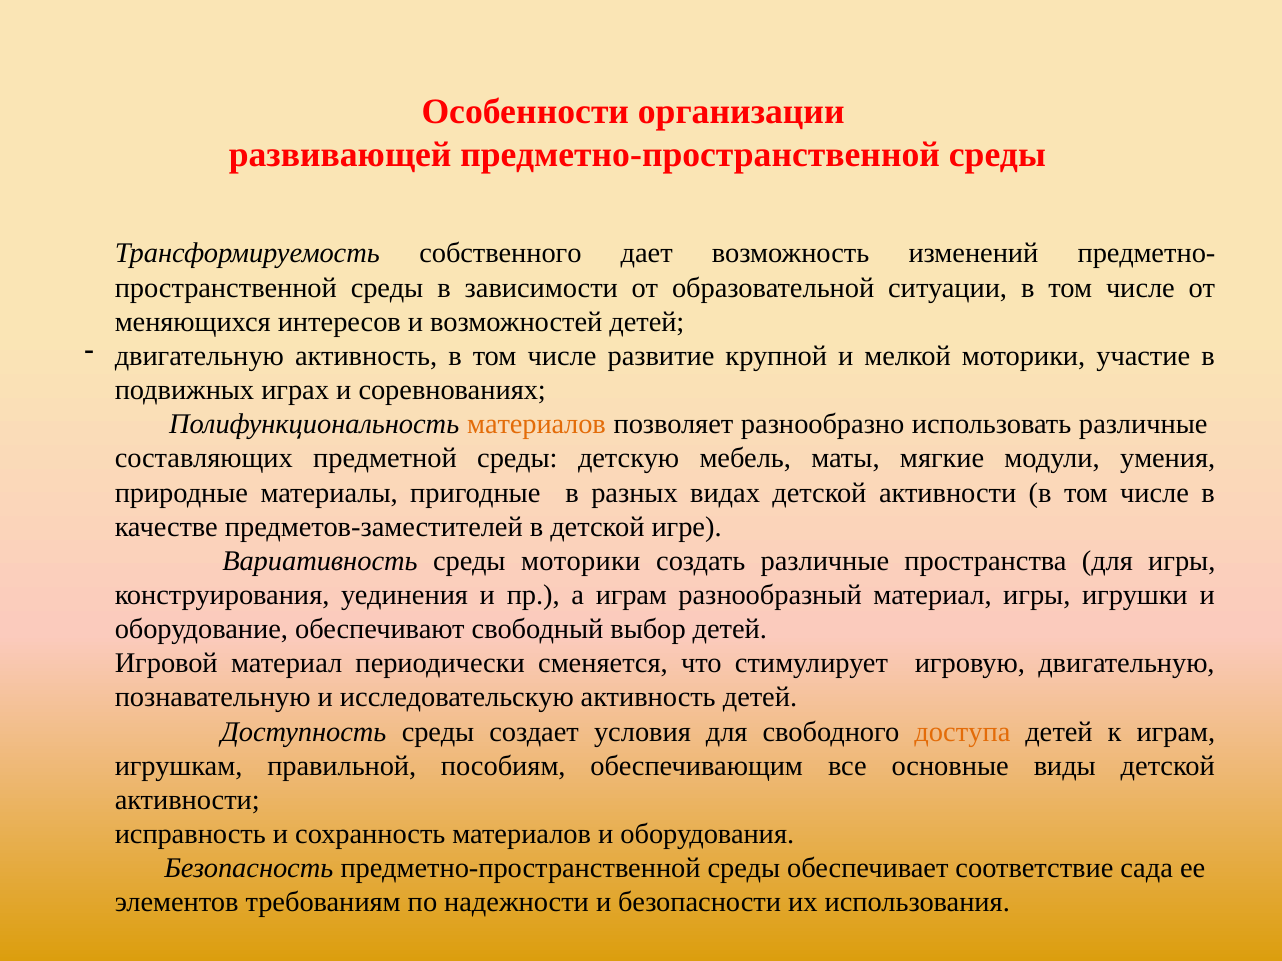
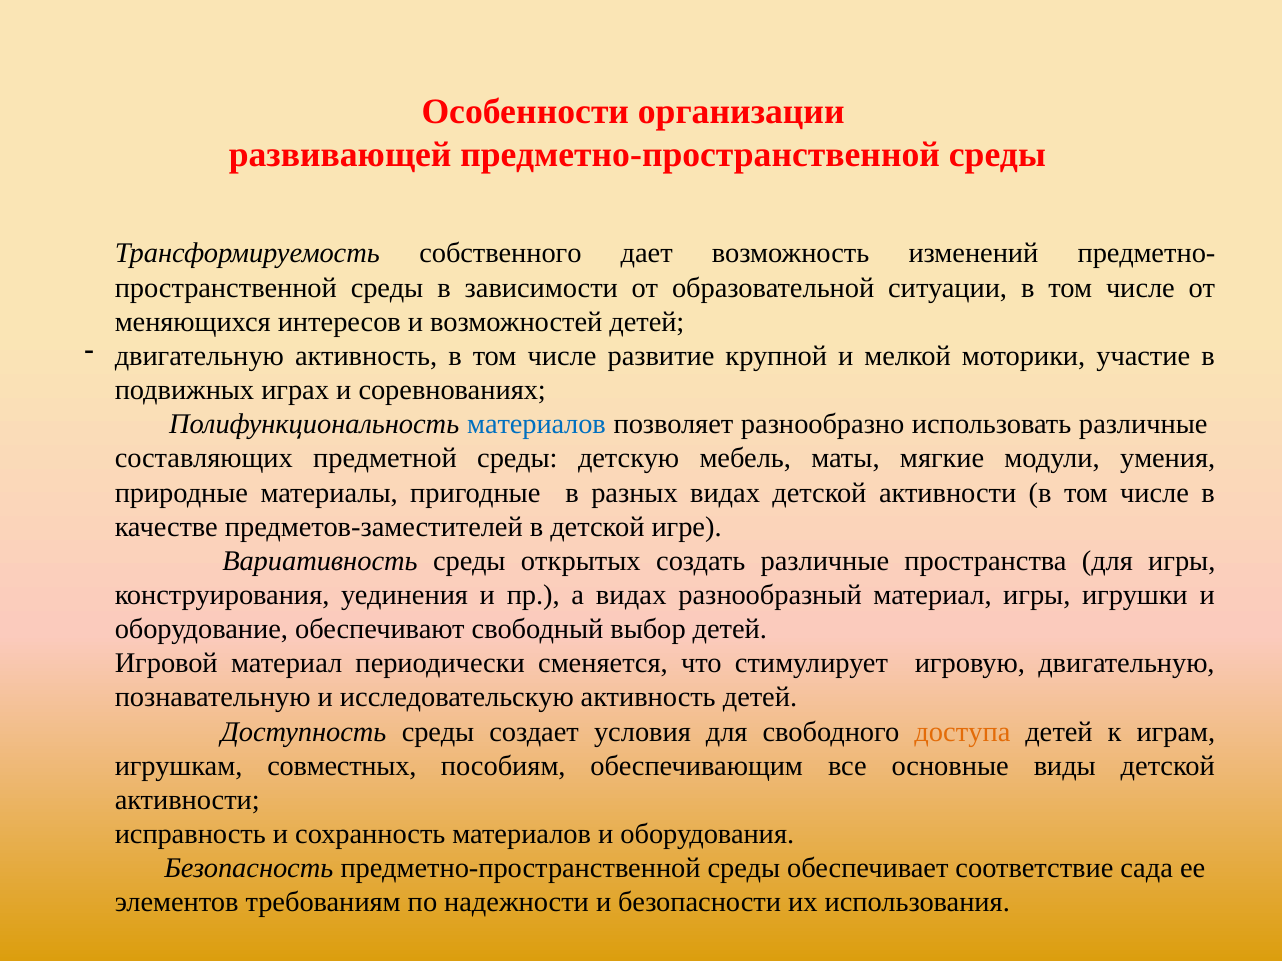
материалов at (537, 425) colour: orange -> blue
среды моторики: моторики -> открытых
а играм: играм -> видах
правильной: правильной -> совместных
